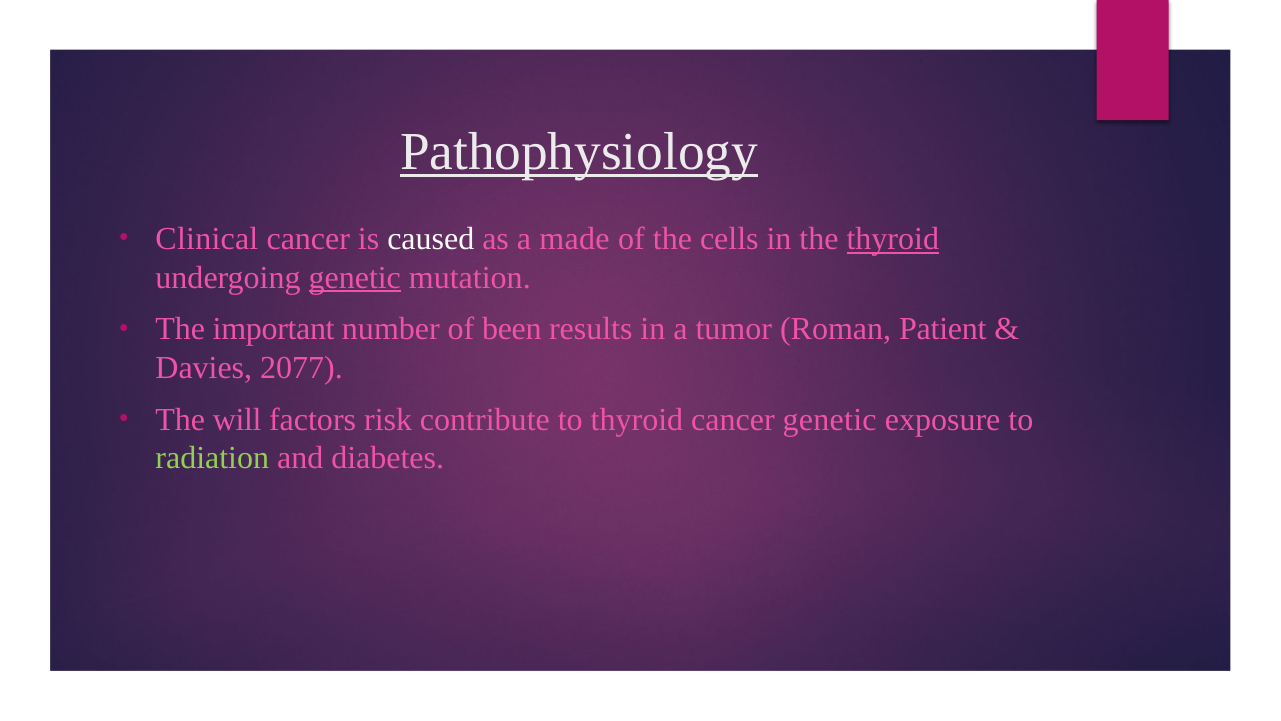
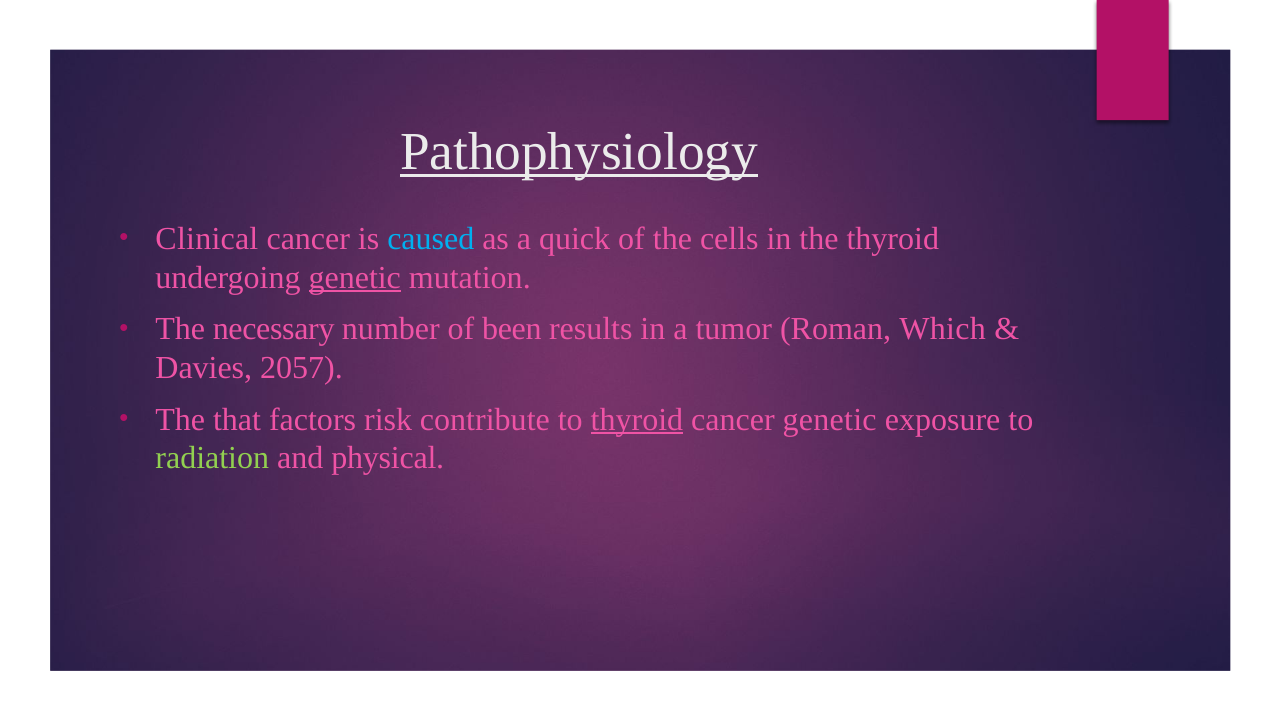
caused colour: white -> light blue
made: made -> quick
thyroid at (893, 239) underline: present -> none
important: important -> necessary
Patient: Patient -> Which
2077: 2077 -> 2057
will: will -> that
thyroid at (637, 419) underline: none -> present
diabetes: diabetes -> physical
